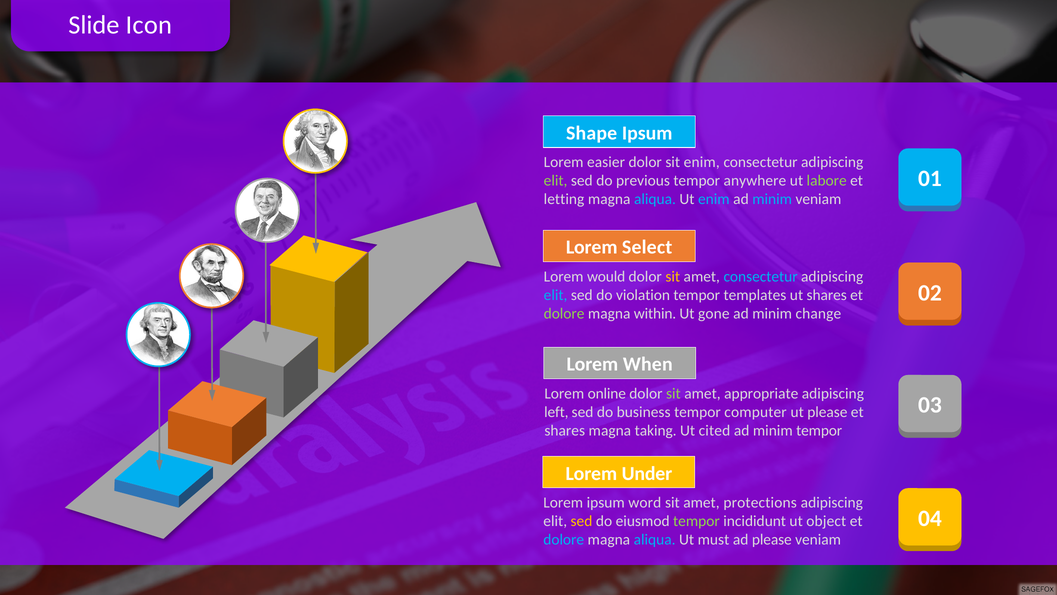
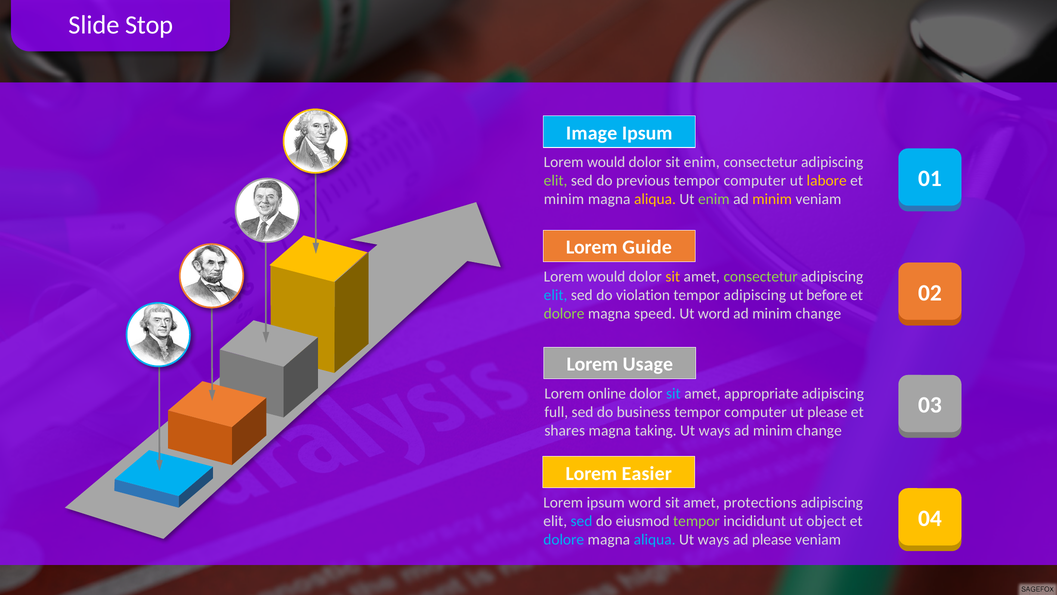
Icon: Icon -> Stop
Shape: Shape -> Image
easier at (606, 162): easier -> would
anywhere at (755, 181): anywhere -> computer
labore colour: light green -> yellow
letting at (564, 199): letting -> minim
aliqua at (655, 199) colour: light blue -> yellow
enim at (714, 199) colour: light blue -> light green
minim at (772, 199) colour: light blue -> yellow
Select: Select -> Guide
consectetur at (761, 276) colour: light blue -> light green
tempor templates: templates -> adipiscing
ut shares: shares -> before
within: within -> speed
Ut gone: gone -> word
When: When -> Usage
sit at (673, 393) colour: light green -> light blue
left: left -> full
cited at (714, 430): cited -> ways
tempor at (819, 430): tempor -> change
Under: Under -> Easier
sed at (581, 521) colour: yellow -> light blue
must at (713, 539): must -> ways
